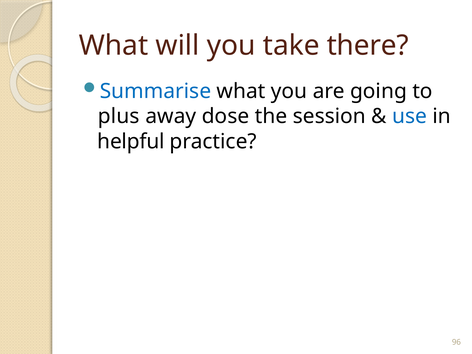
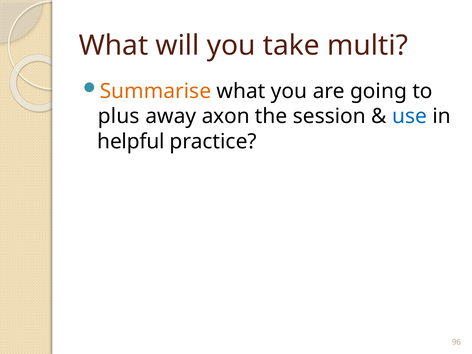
there: there -> multi
Summarise colour: blue -> orange
dose: dose -> axon
